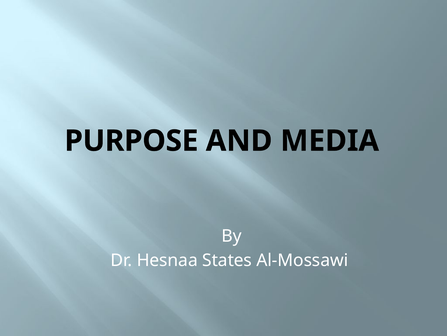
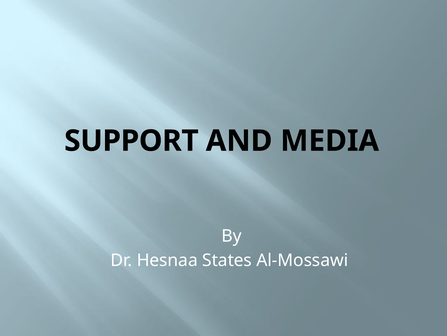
PURPOSE: PURPOSE -> SUPPORT
